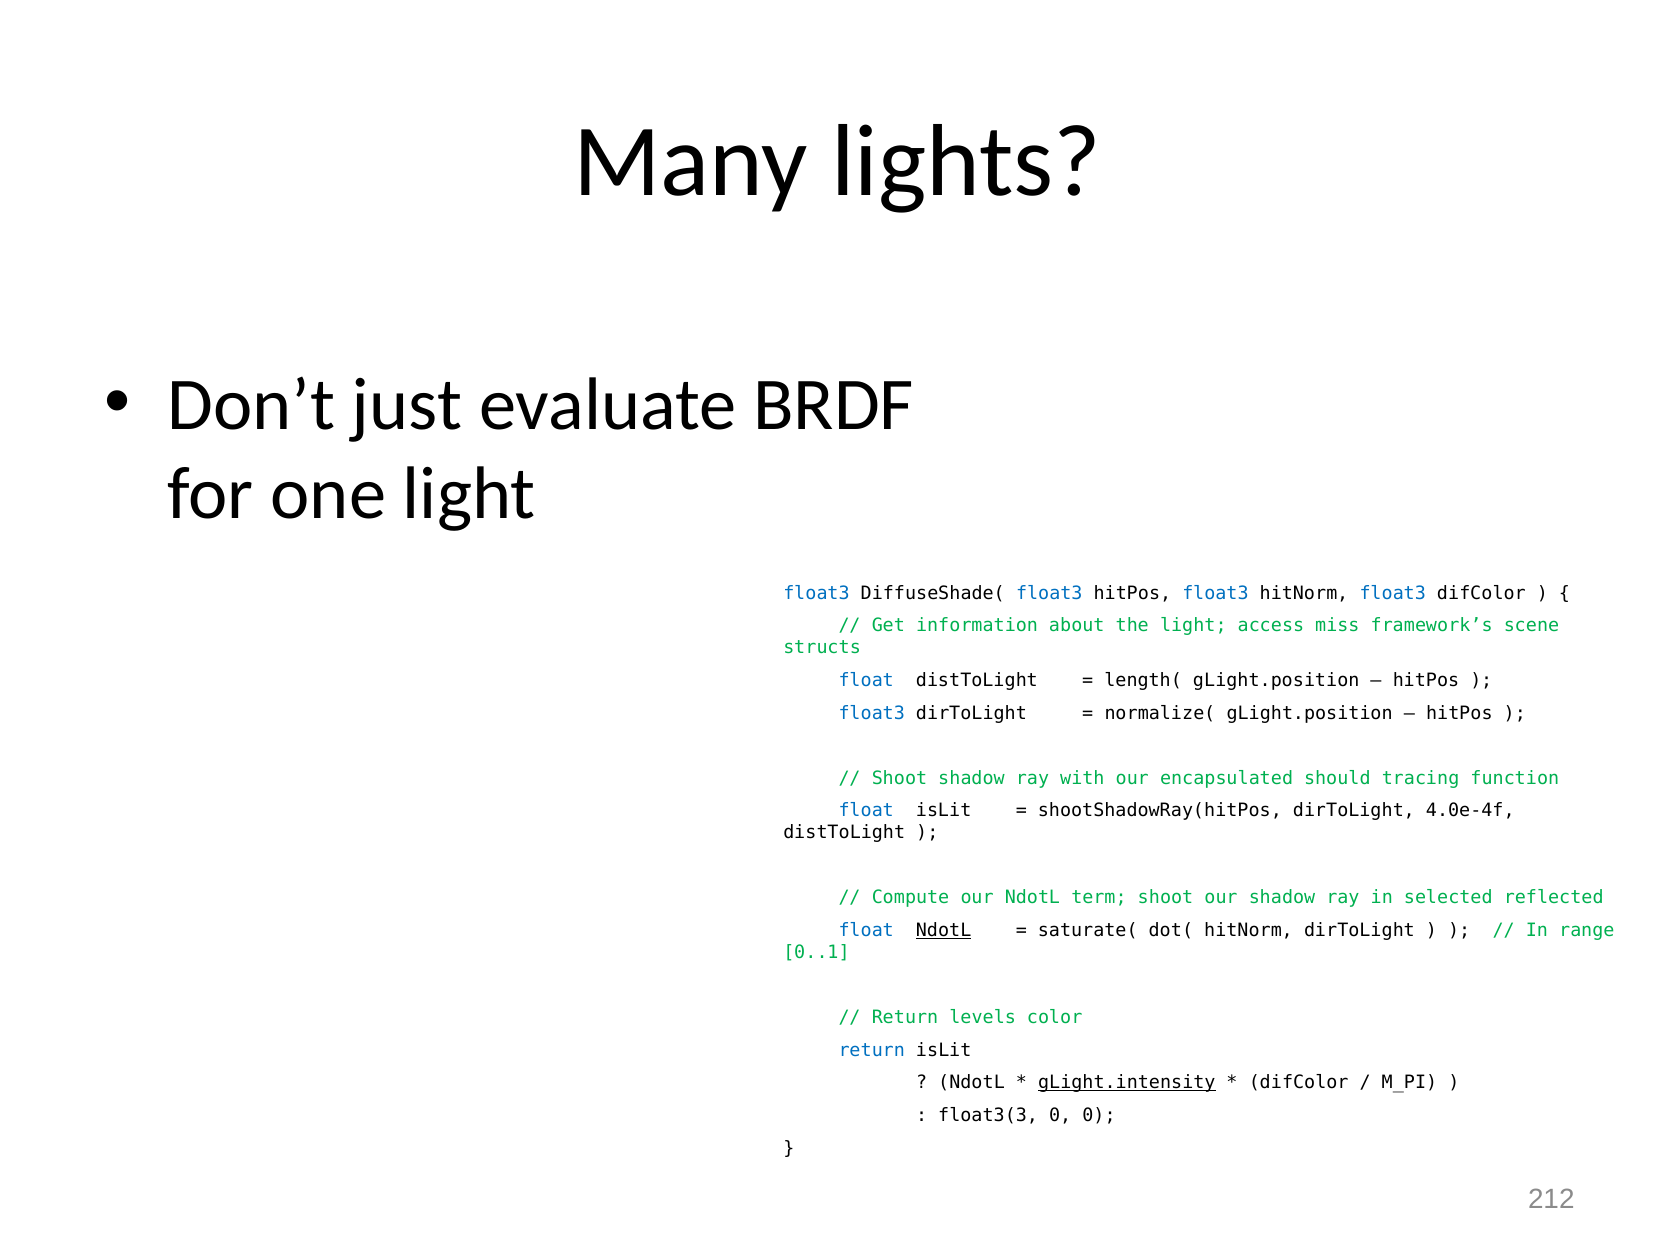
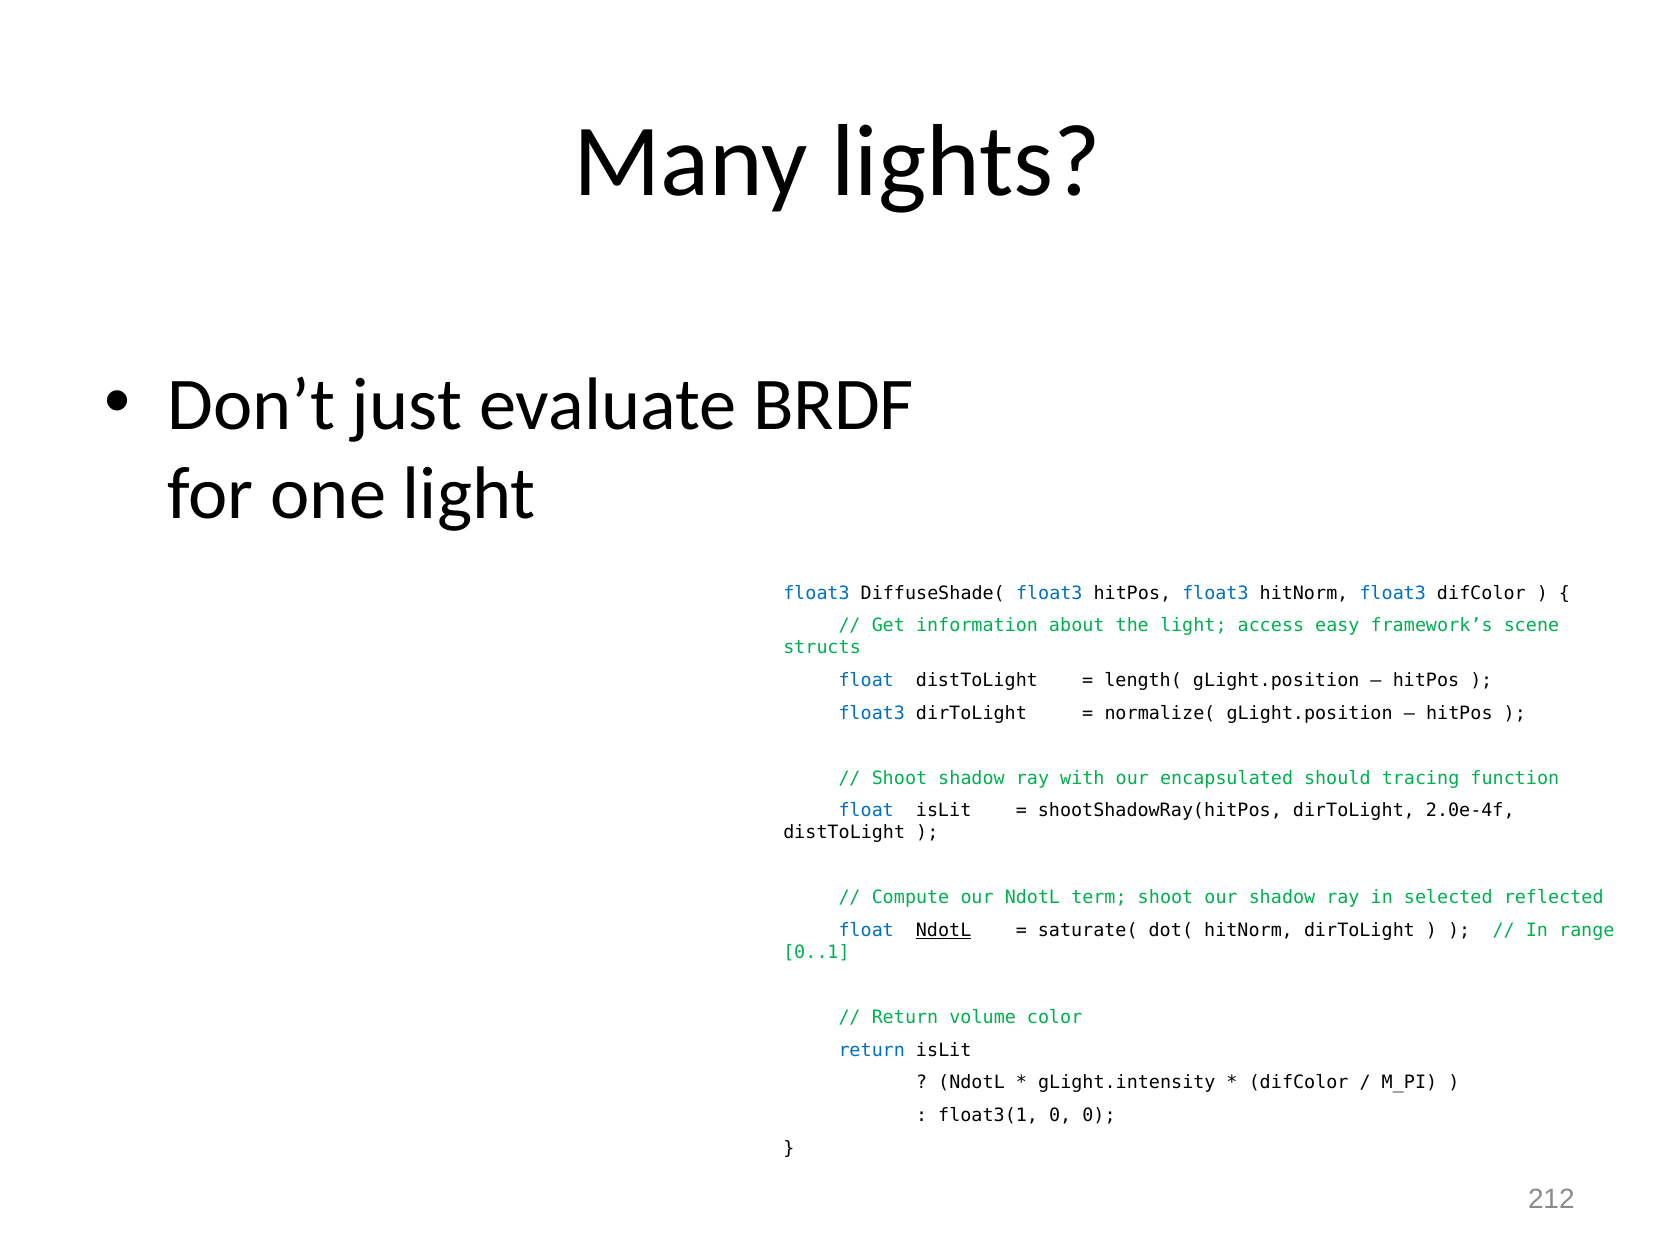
miss: miss -> easy
4.0e-4f: 4.0e-4f -> 2.0e-4f
levels: levels -> volume
gLight.intensity underline: present -> none
float3(3: float3(3 -> float3(1
